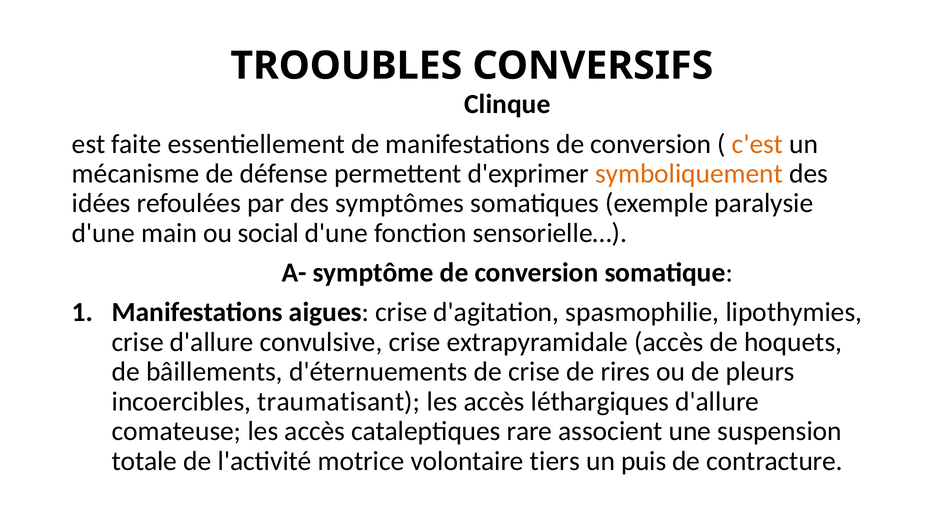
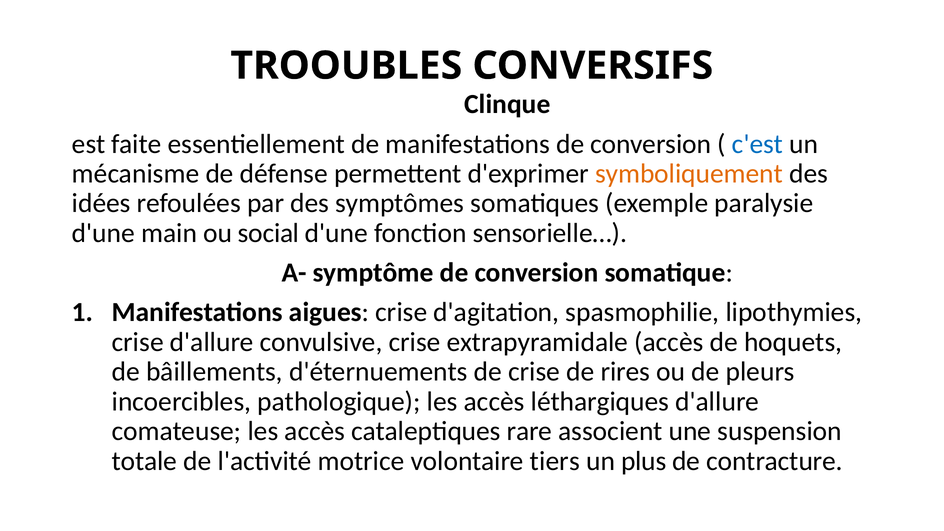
c'est colour: orange -> blue
traumatisant: traumatisant -> pathologique
puis: puis -> plus
